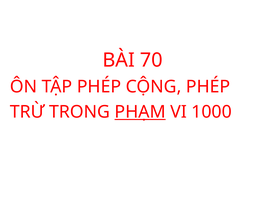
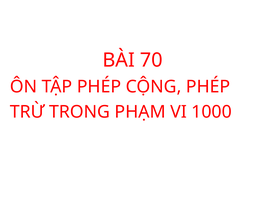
PHẠM underline: present -> none
